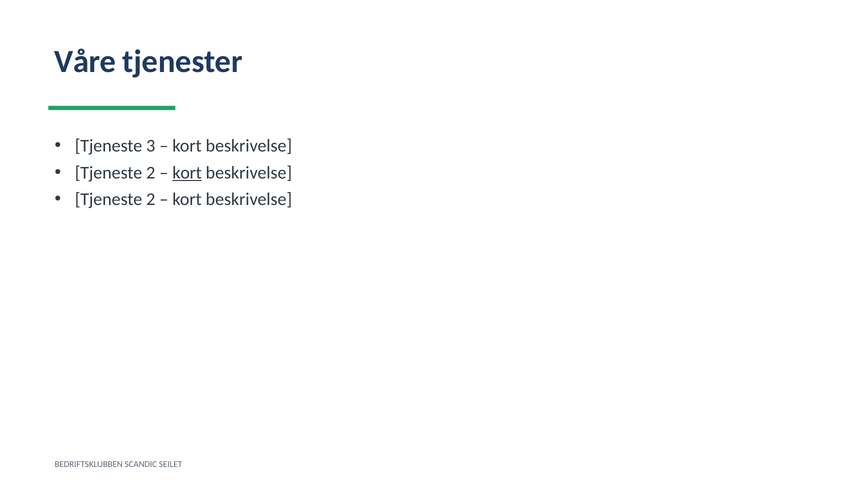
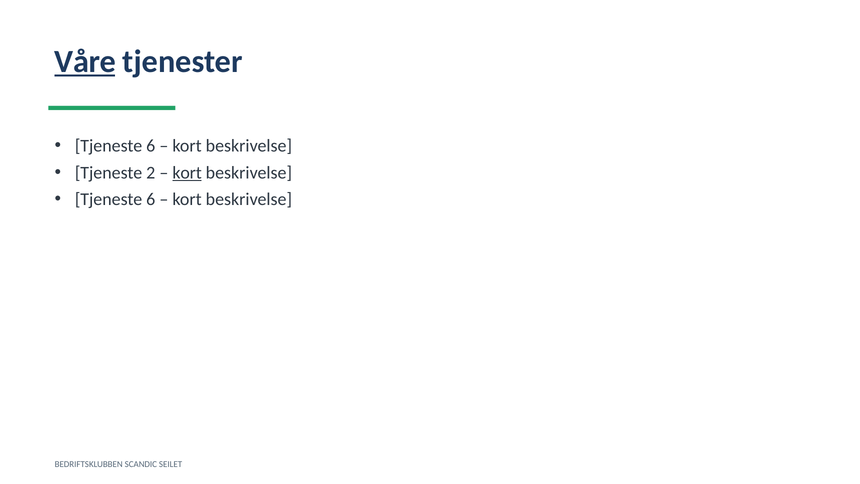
Våre underline: none -> present
3 at (151, 146): 3 -> 6
2 at (151, 199): 2 -> 6
